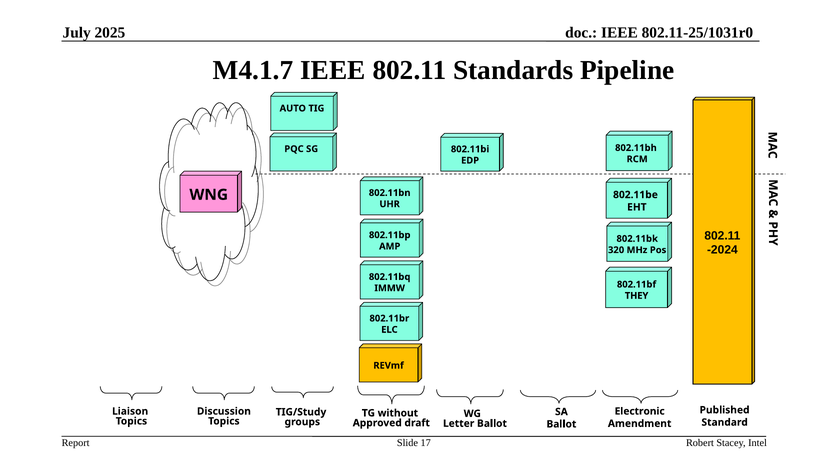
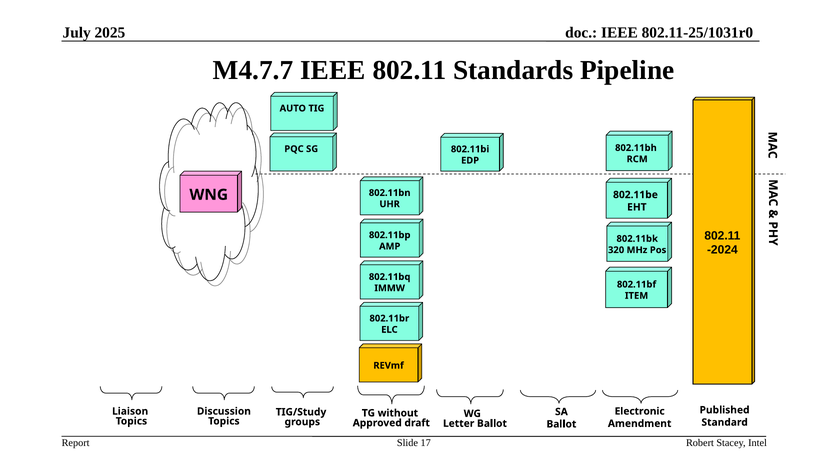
M4.1.7: M4.1.7 -> M4.7.7
THEY: THEY -> ITEM
